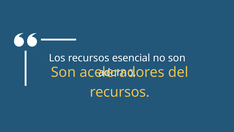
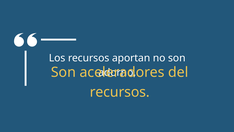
esencial: esencial -> aportan
